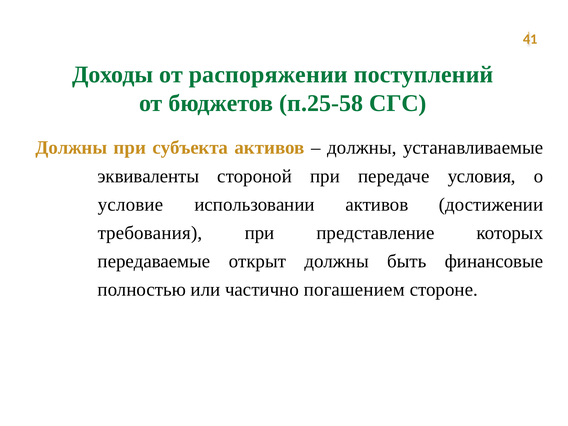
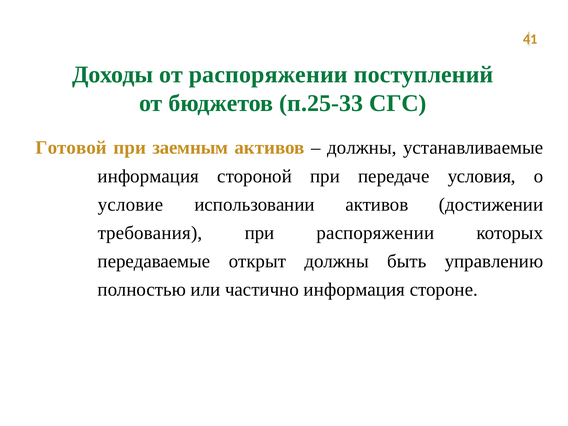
п.25-58: п.25-58 -> п.25-33
Должны at (71, 148): Должны -> Готовой
субъекта: субъекта -> заемным
эквиваленты at (148, 176): эквиваленты -> информация
при представление: представление -> распоряжении
финансовые: финансовые -> управлению
частично погашением: погашением -> информация
